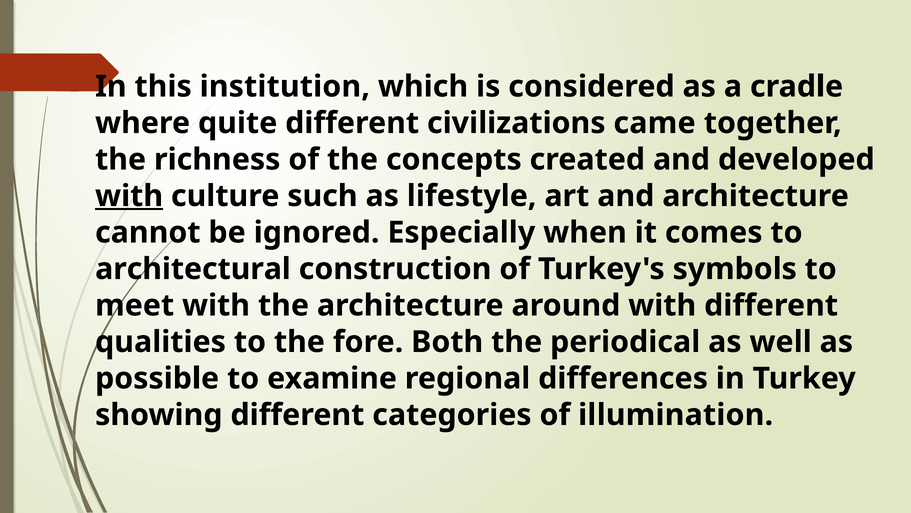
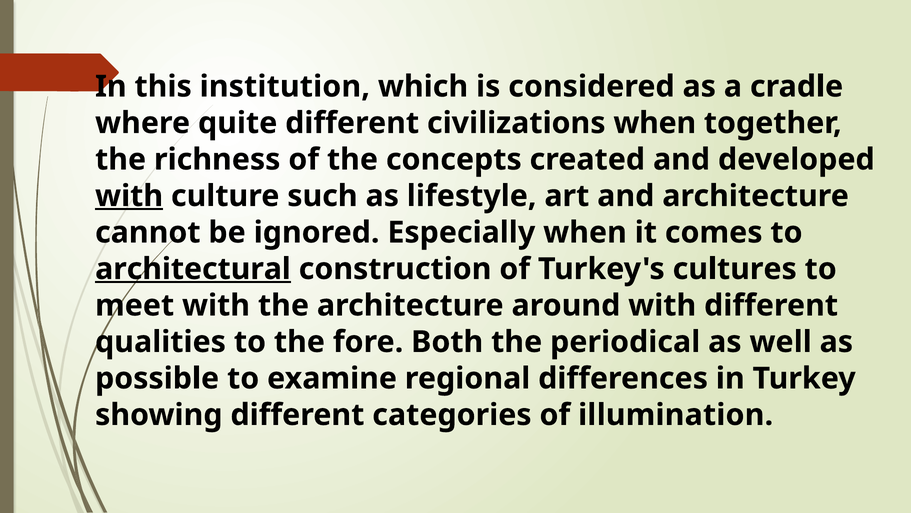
civilizations came: came -> when
architectural underline: none -> present
symbols: symbols -> cultures
